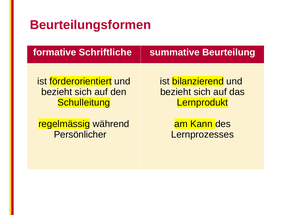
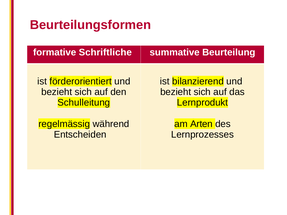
Kann: Kann -> Arten
Persönlicher: Persönlicher -> Entscheiden
